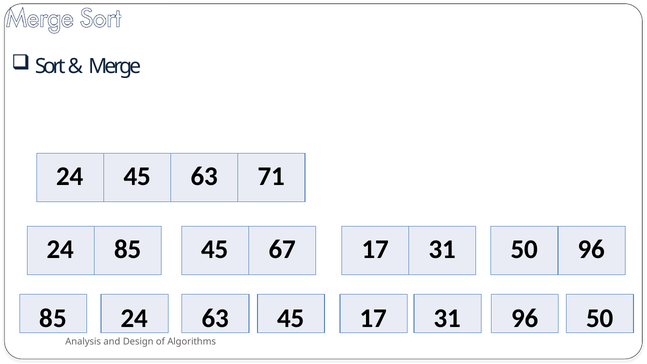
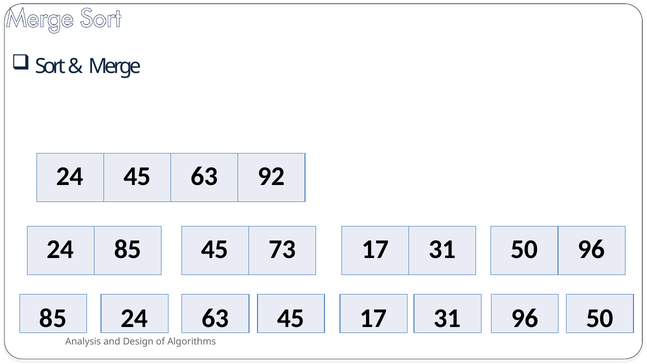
71: 71 -> 92
67: 67 -> 73
